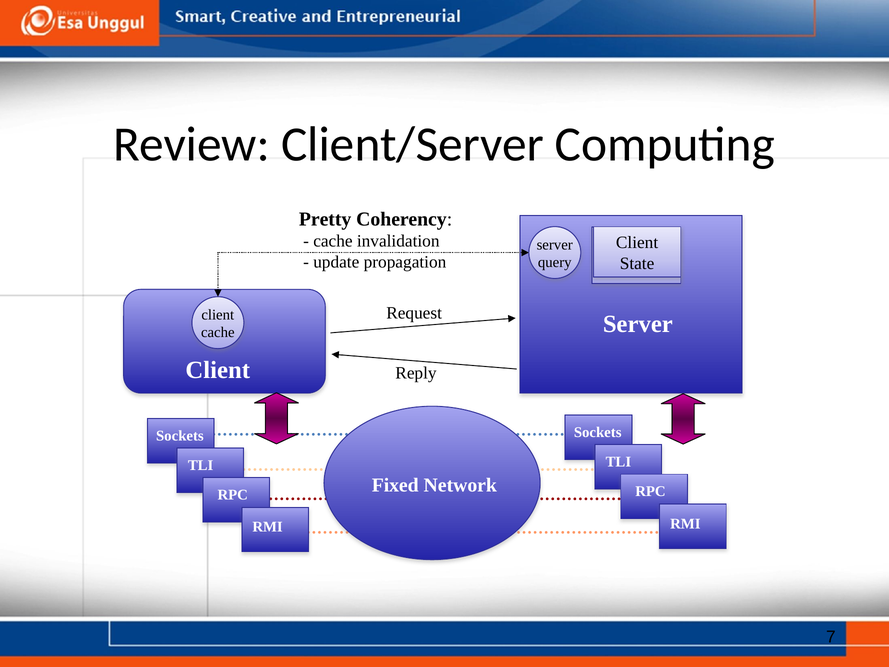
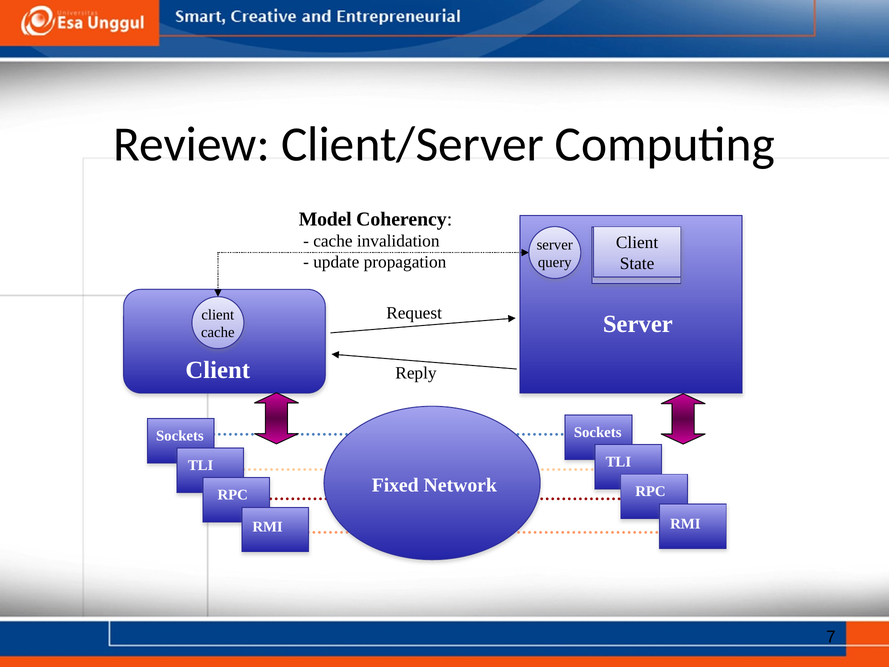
Pretty: Pretty -> Model
